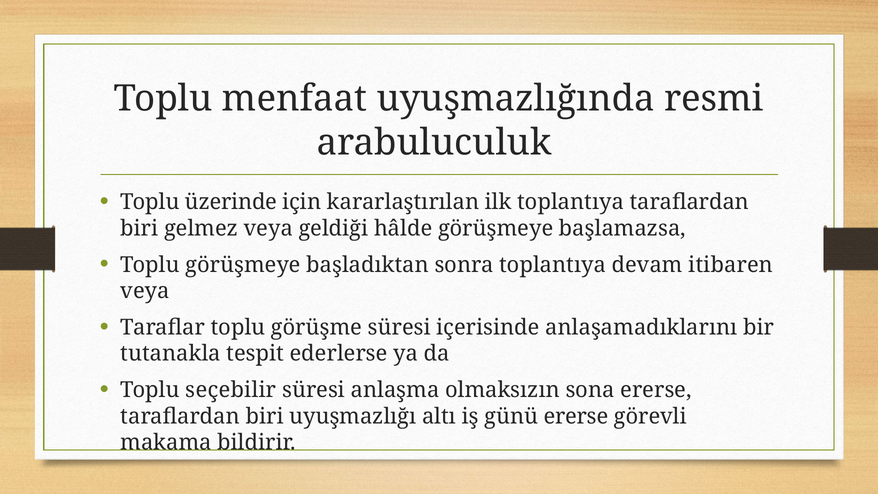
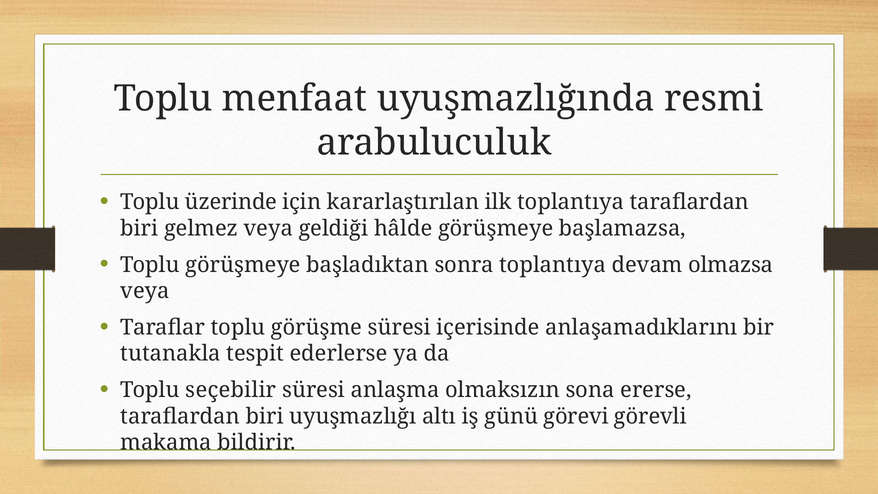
itibaren: itibaren -> olmazsa
günü ererse: ererse -> görevi
